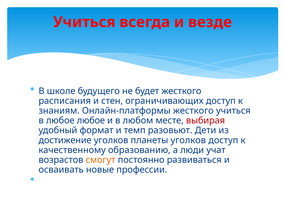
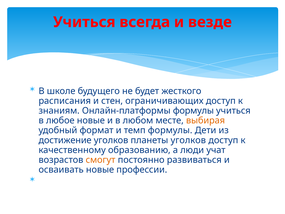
Онлайн-платформы жесткого: жесткого -> формулы
любое любое: любое -> новые
выбирая colour: red -> orange
темп разовьют: разовьют -> формулы
